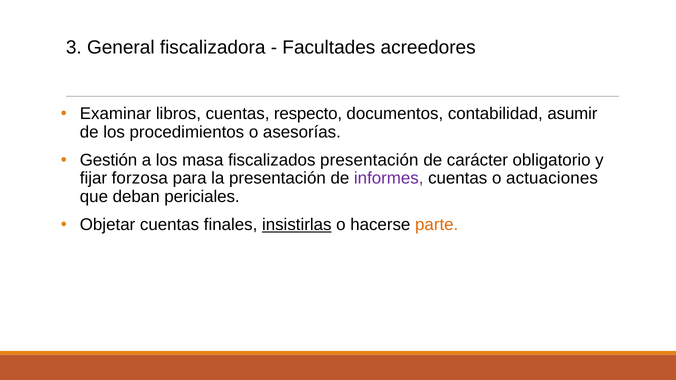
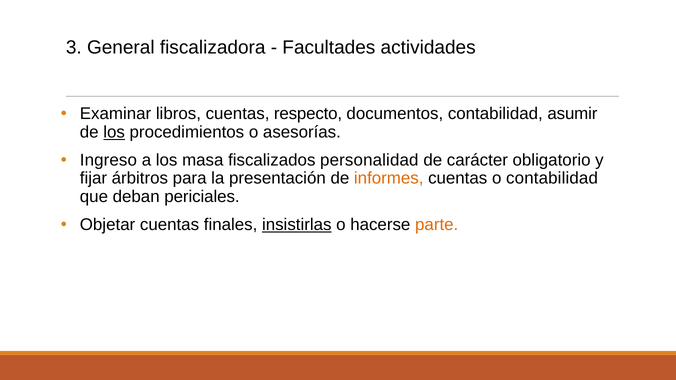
acreedores: acreedores -> actividades
los at (114, 132) underline: none -> present
Gestión: Gestión -> Ingreso
fiscalizados presentación: presentación -> personalidad
forzosa: forzosa -> árbitros
informes colour: purple -> orange
o actuaciones: actuaciones -> contabilidad
